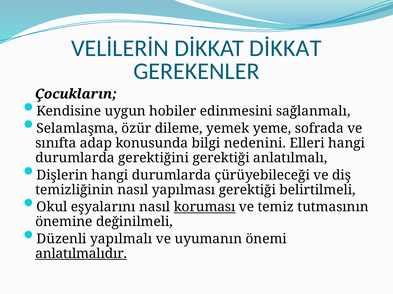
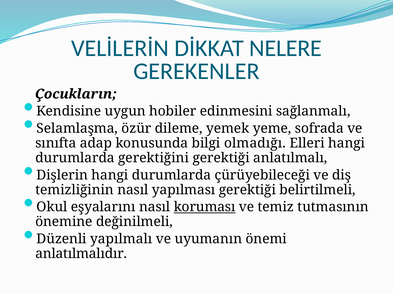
DİKKAT DİKKAT: DİKKAT -> NELERE
nedenini: nedenini -> olmadığı
anlatılmalıdır underline: present -> none
